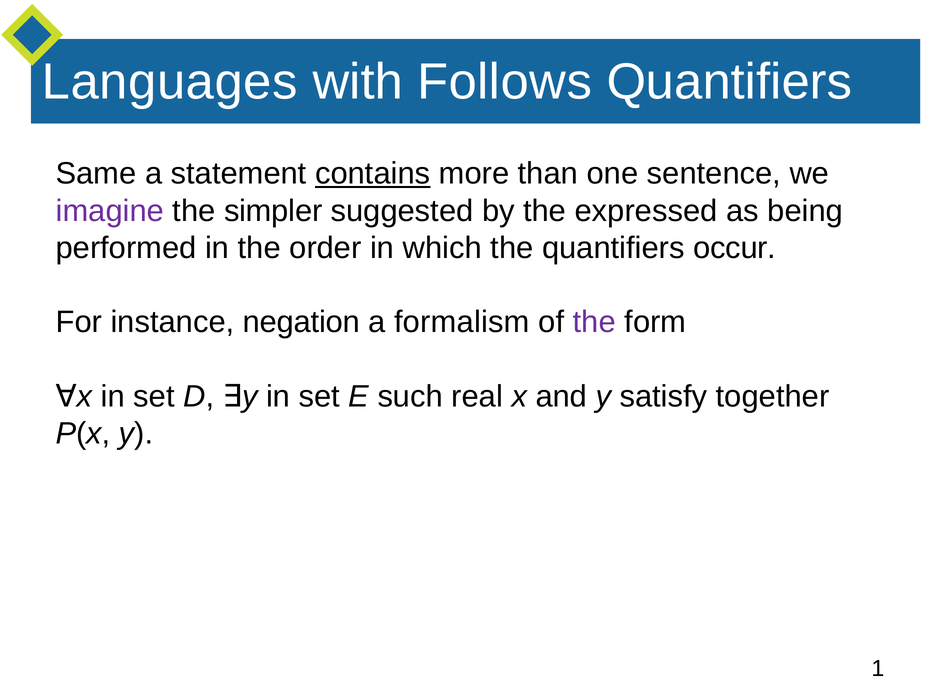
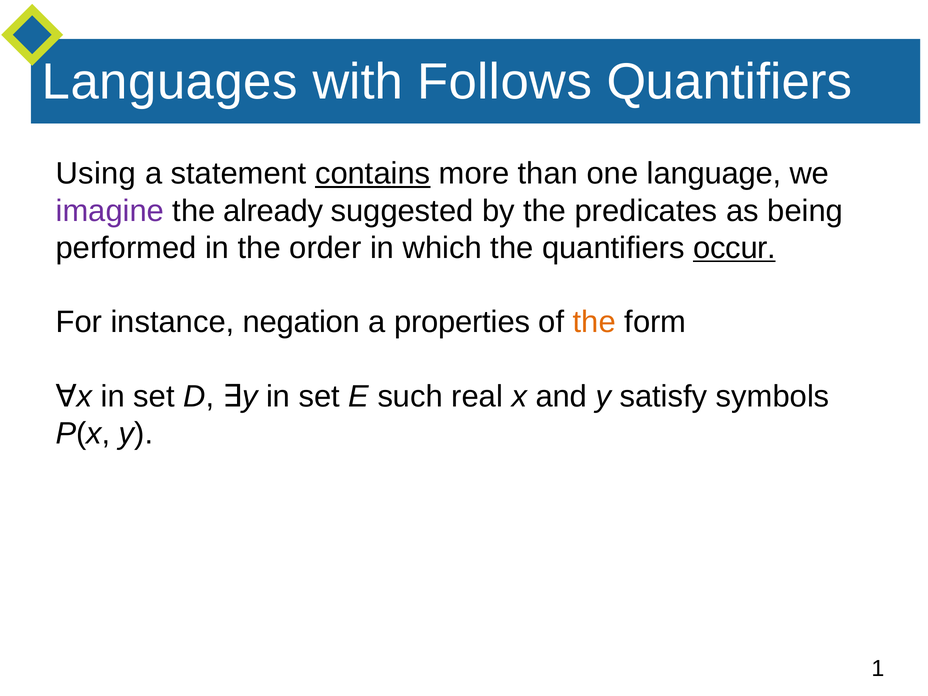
Same: Same -> Using
sentence: sentence -> language
simpler: simpler -> already
expressed: expressed -> predicates
occur underline: none -> present
formalism: formalism -> properties
the at (594, 322) colour: purple -> orange
together: together -> symbols
